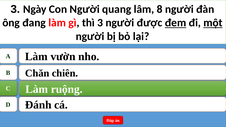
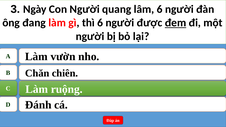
lâm 8: 8 -> 6
thì 3: 3 -> 6
một underline: present -> none
